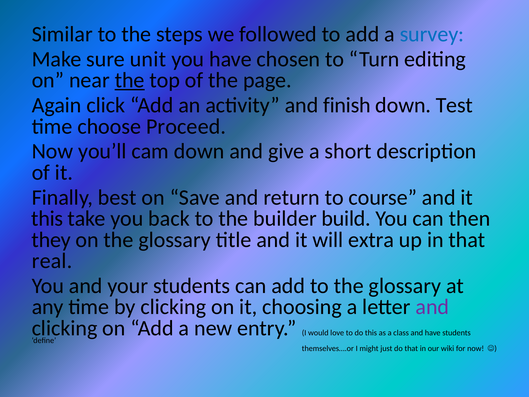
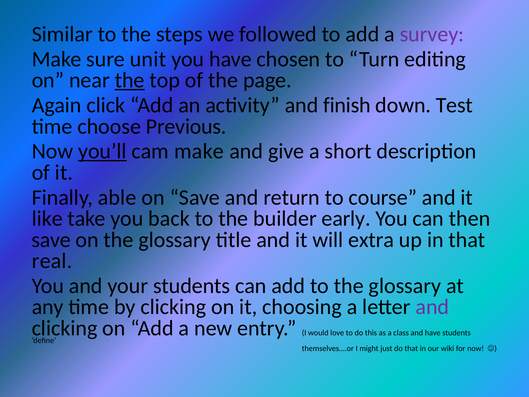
survey colour: blue -> purple
Proceed: Proceed -> Previous
you’ll underline: none -> present
cam down: down -> make
best: best -> able
this at (47, 218): this -> like
build: build -> early
they at (51, 240): they -> save
